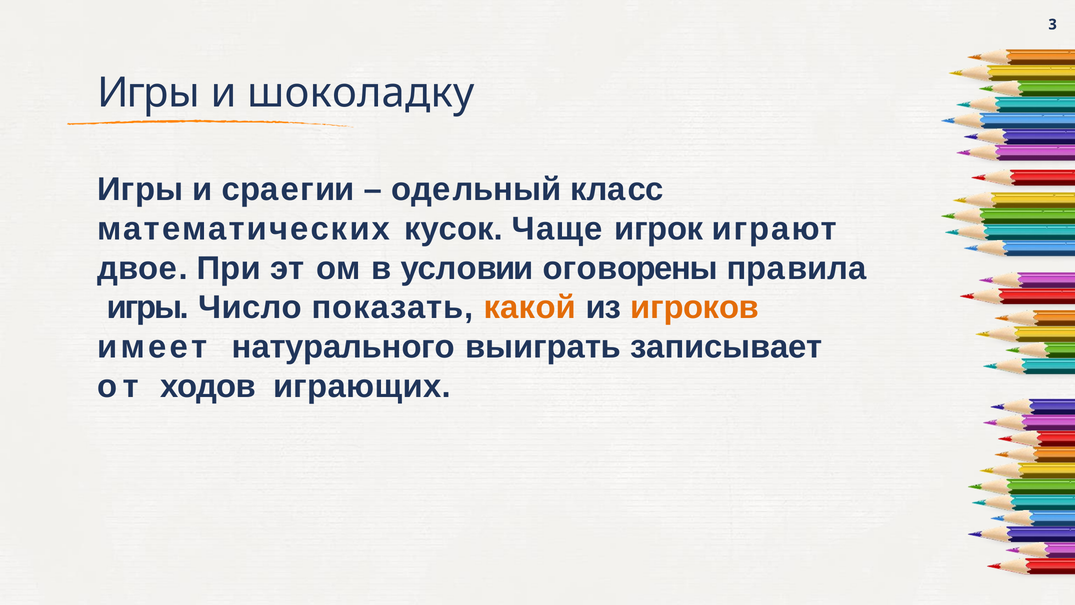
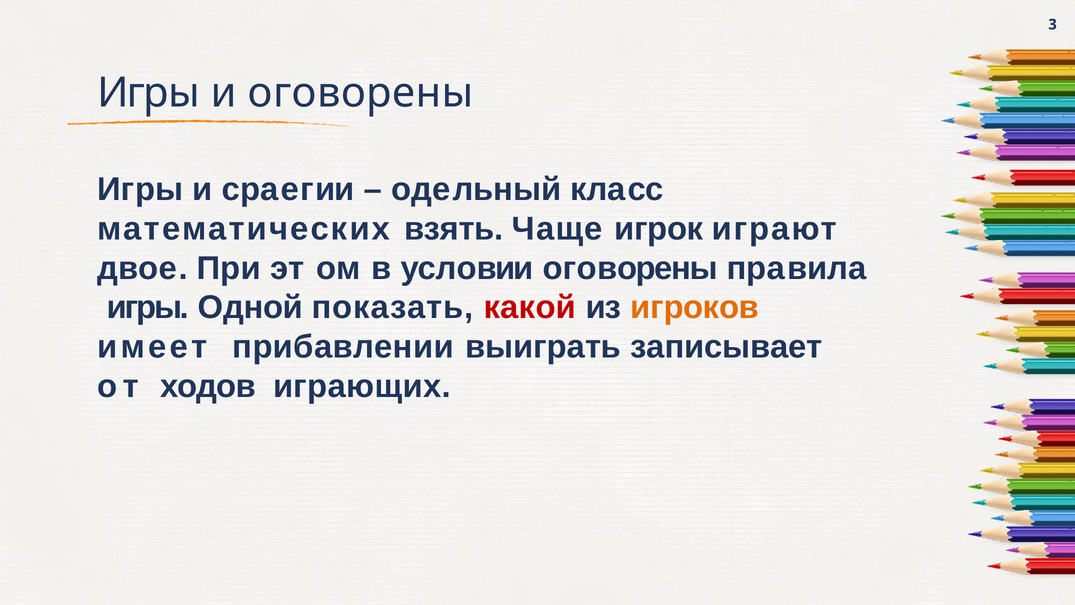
и шоколадку: шоколадку -> оговорены
кусок: кусок -> взять
Число: Число -> Одной
какой colour: orange -> red
натурального: натурального -> прибавлении
